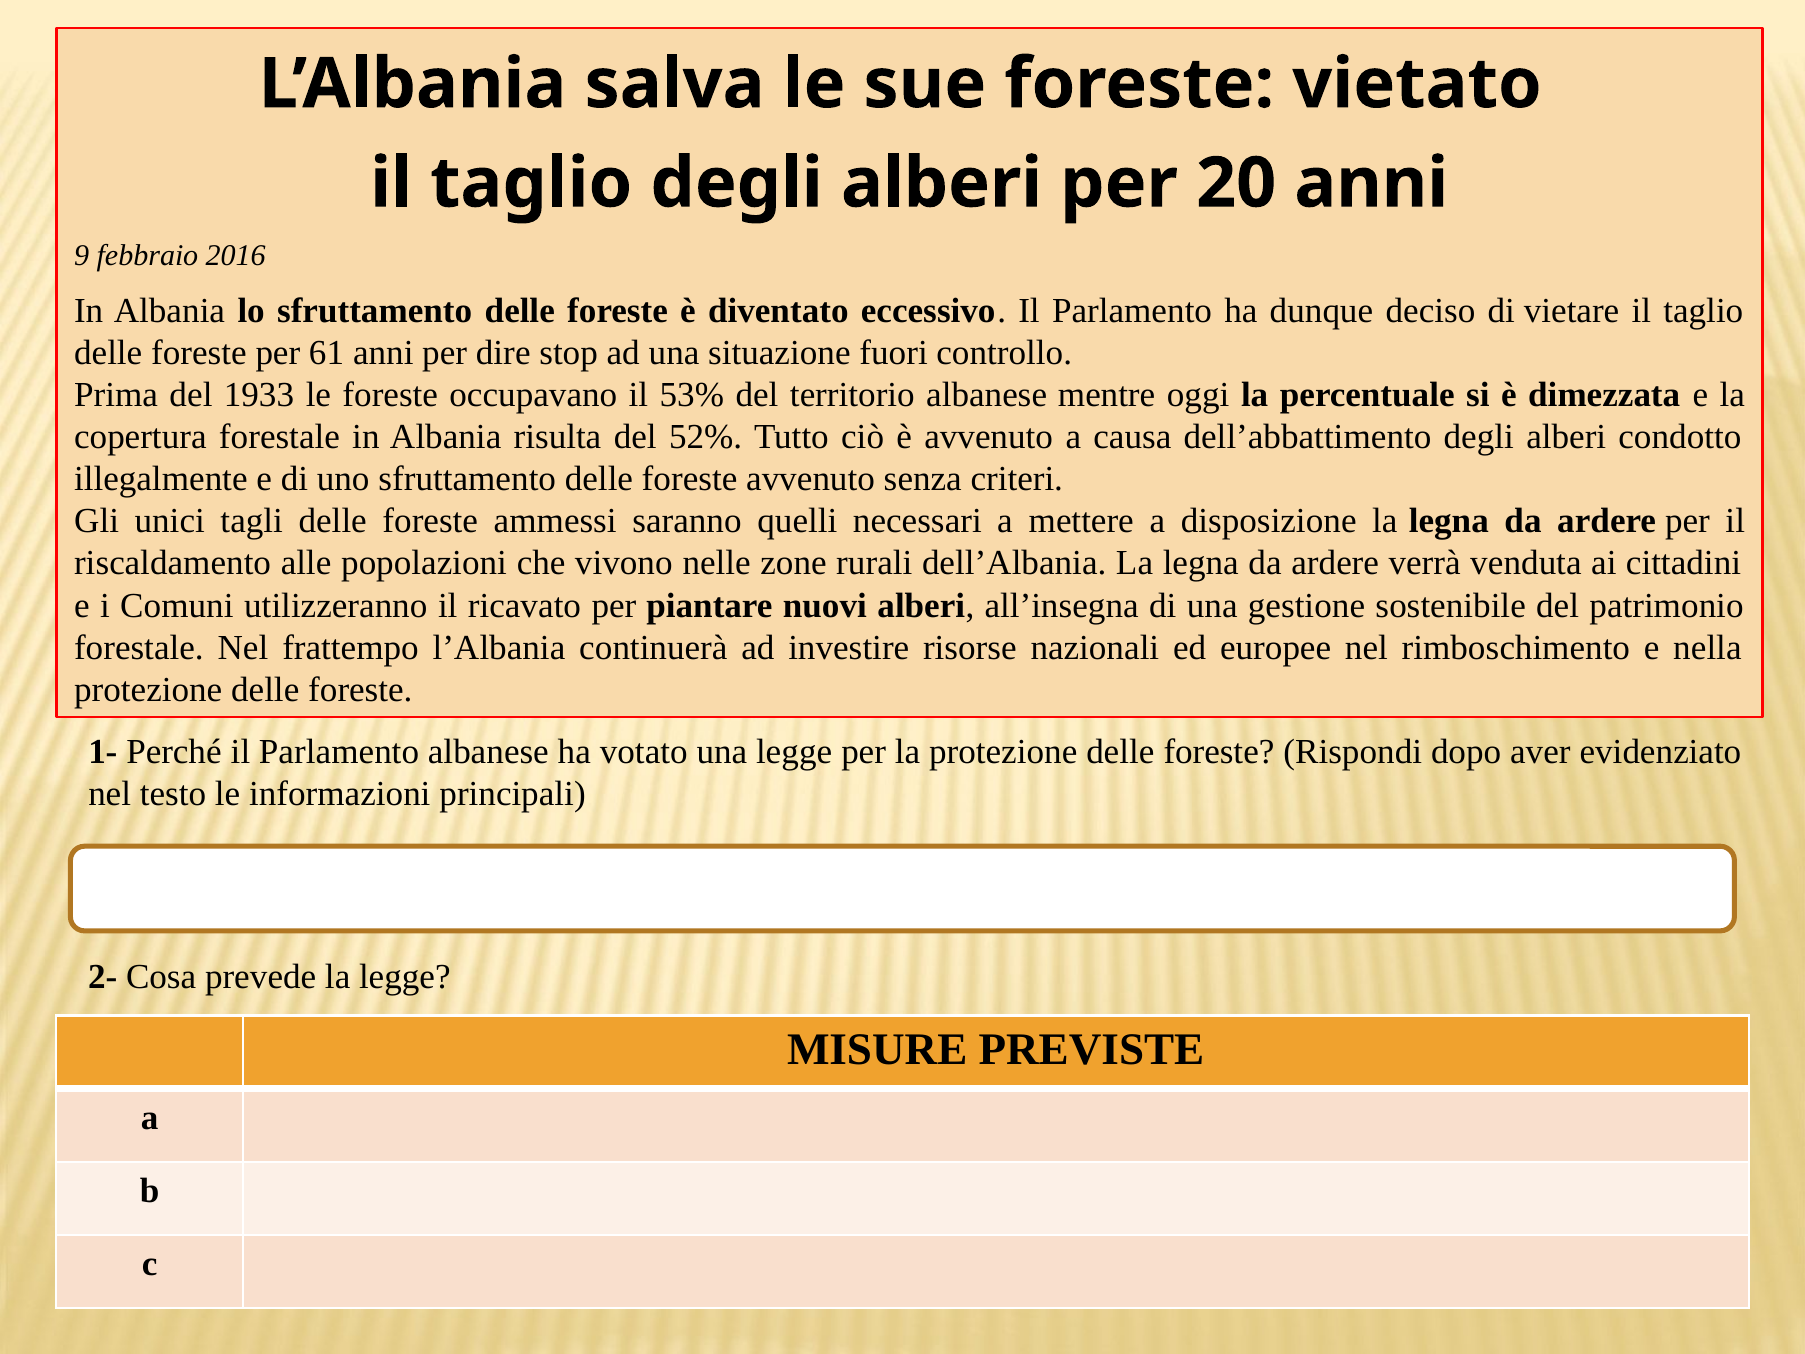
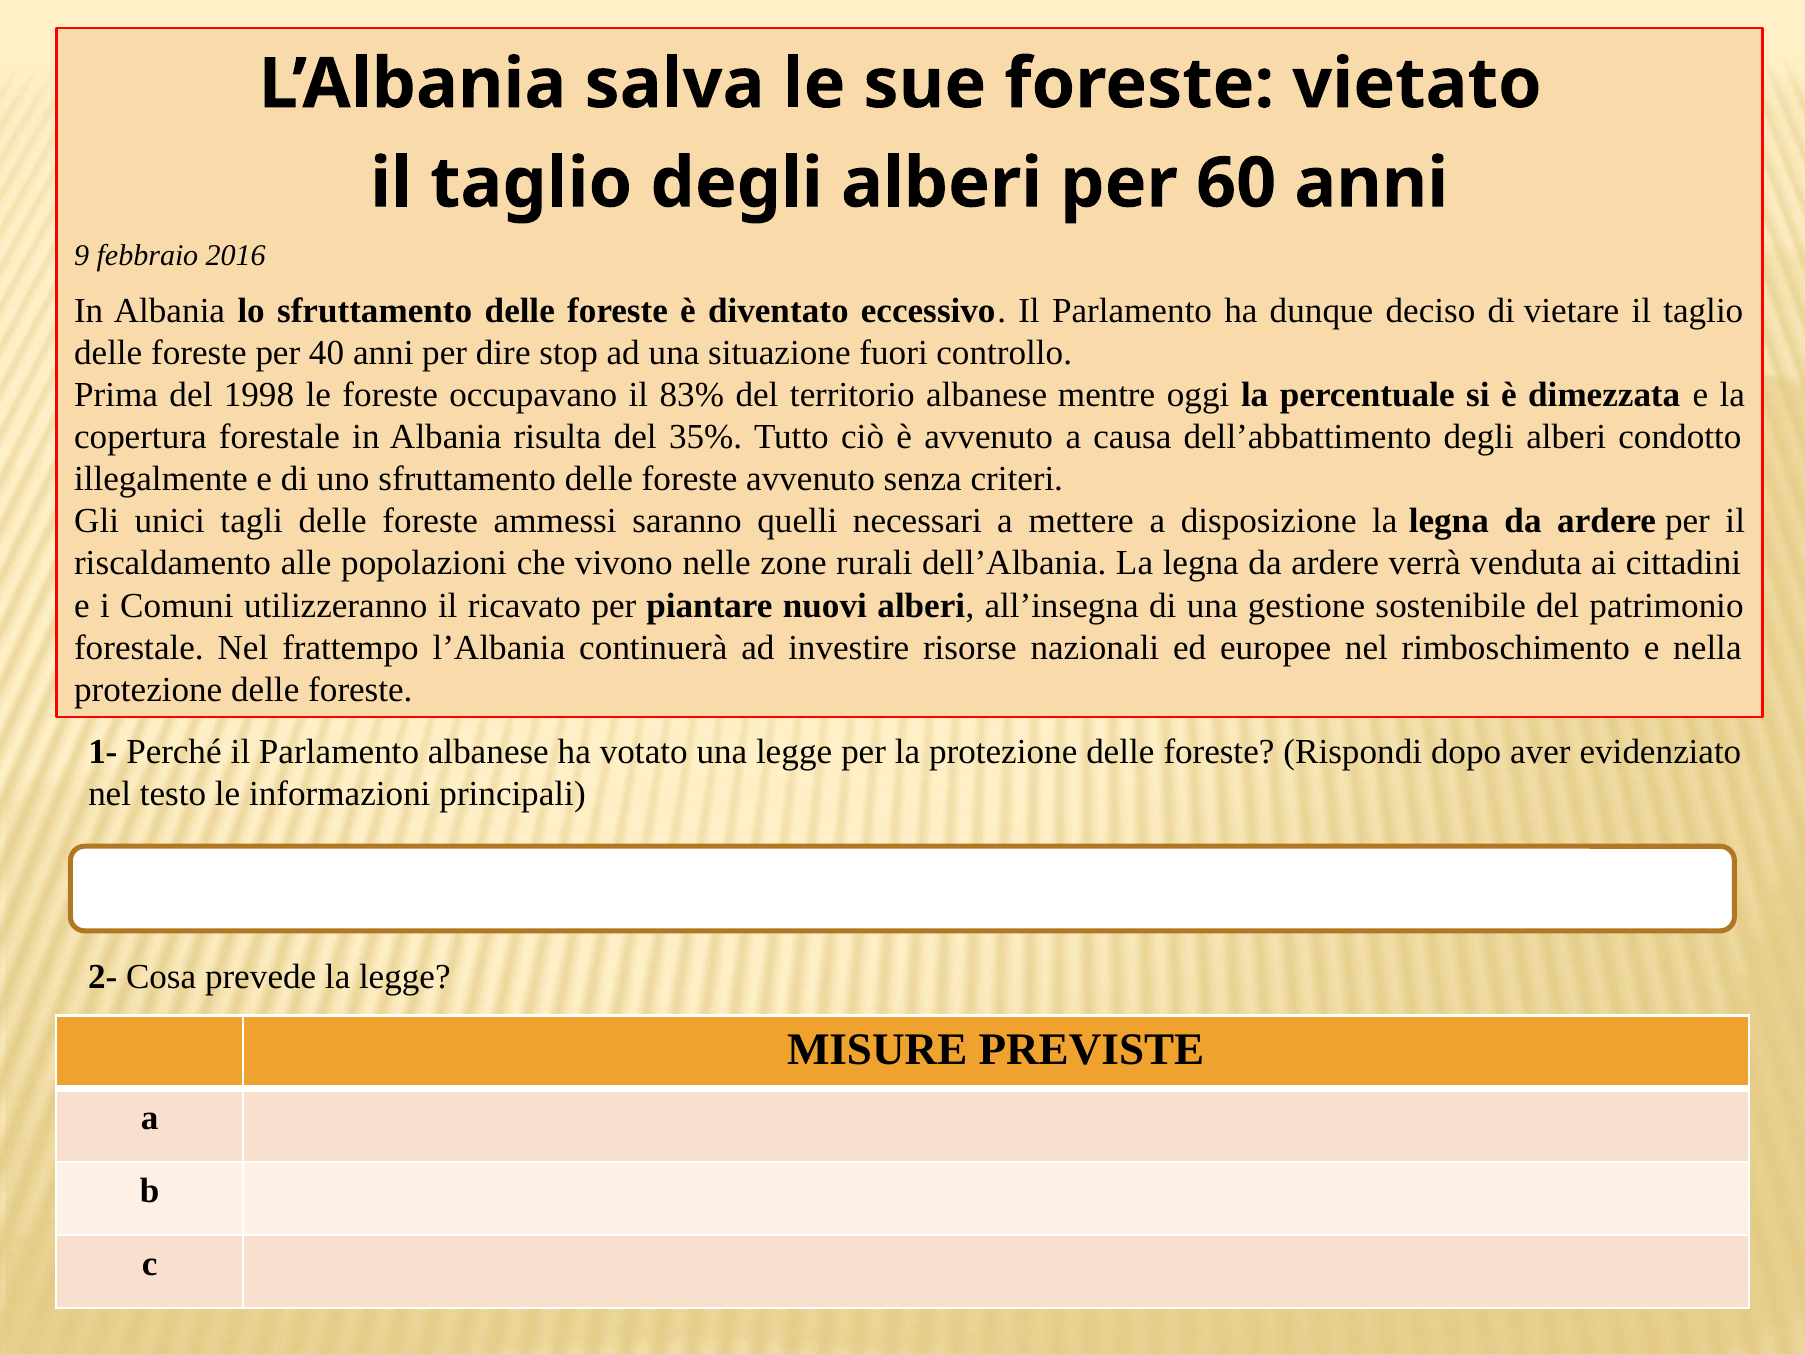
20: 20 -> 60
61: 61 -> 40
1933: 1933 -> 1998
53%: 53% -> 83%
52%: 52% -> 35%
